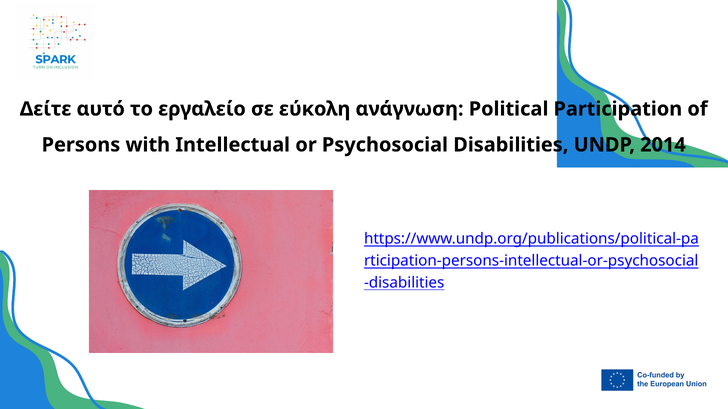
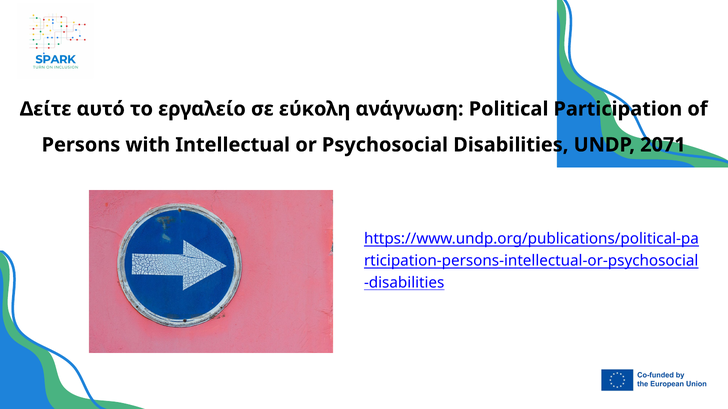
2014: 2014 -> 2071
